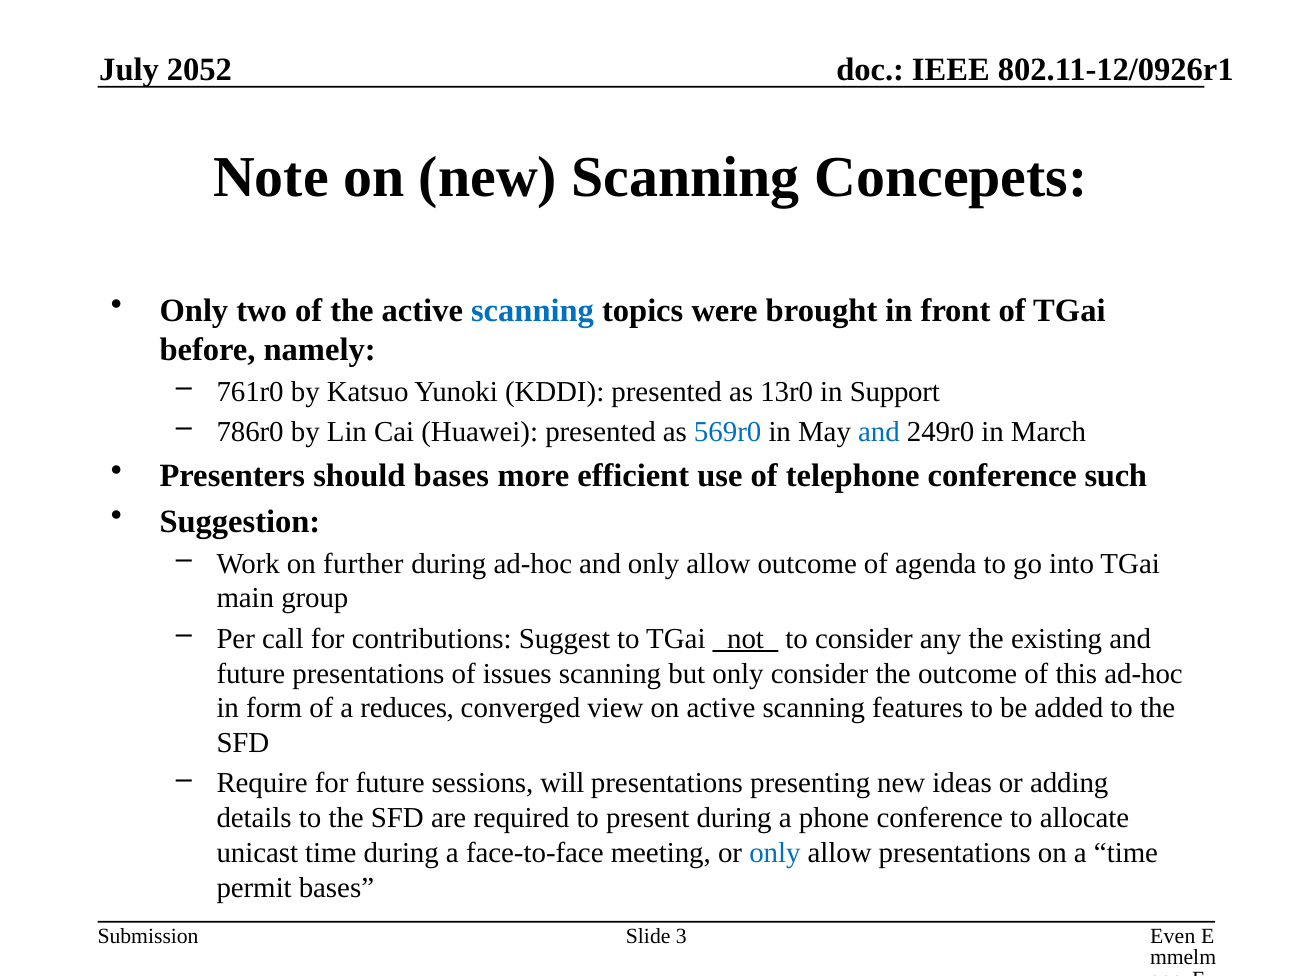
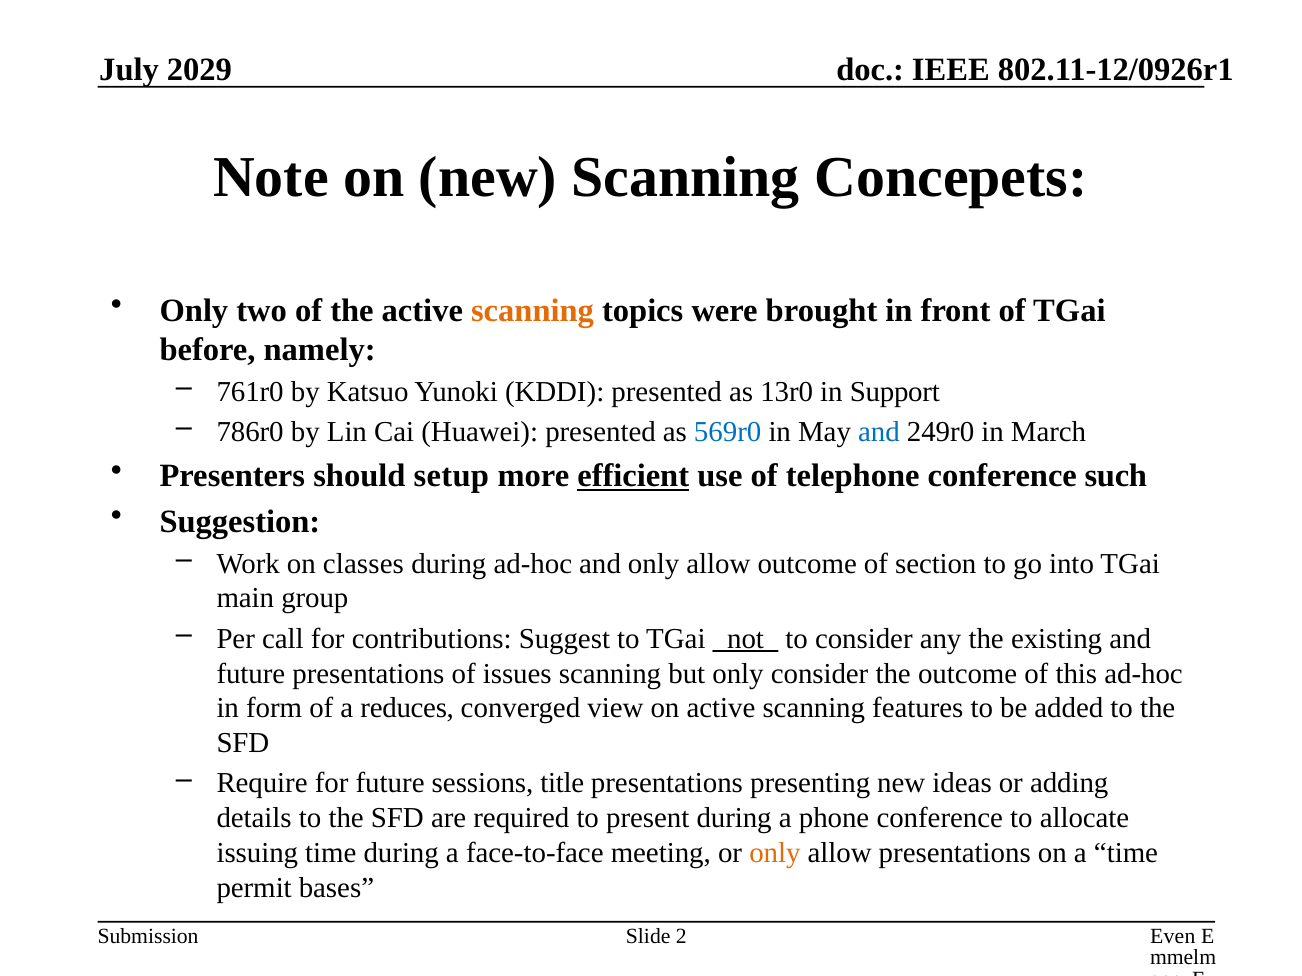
2052: 2052 -> 2029
scanning at (533, 310) colour: blue -> orange
should bases: bases -> setup
efficient underline: none -> present
further: further -> classes
agenda: agenda -> section
will: will -> title
unicast: unicast -> issuing
only at (775, 853) colour: blue -> orange
3: 3 -> 2
